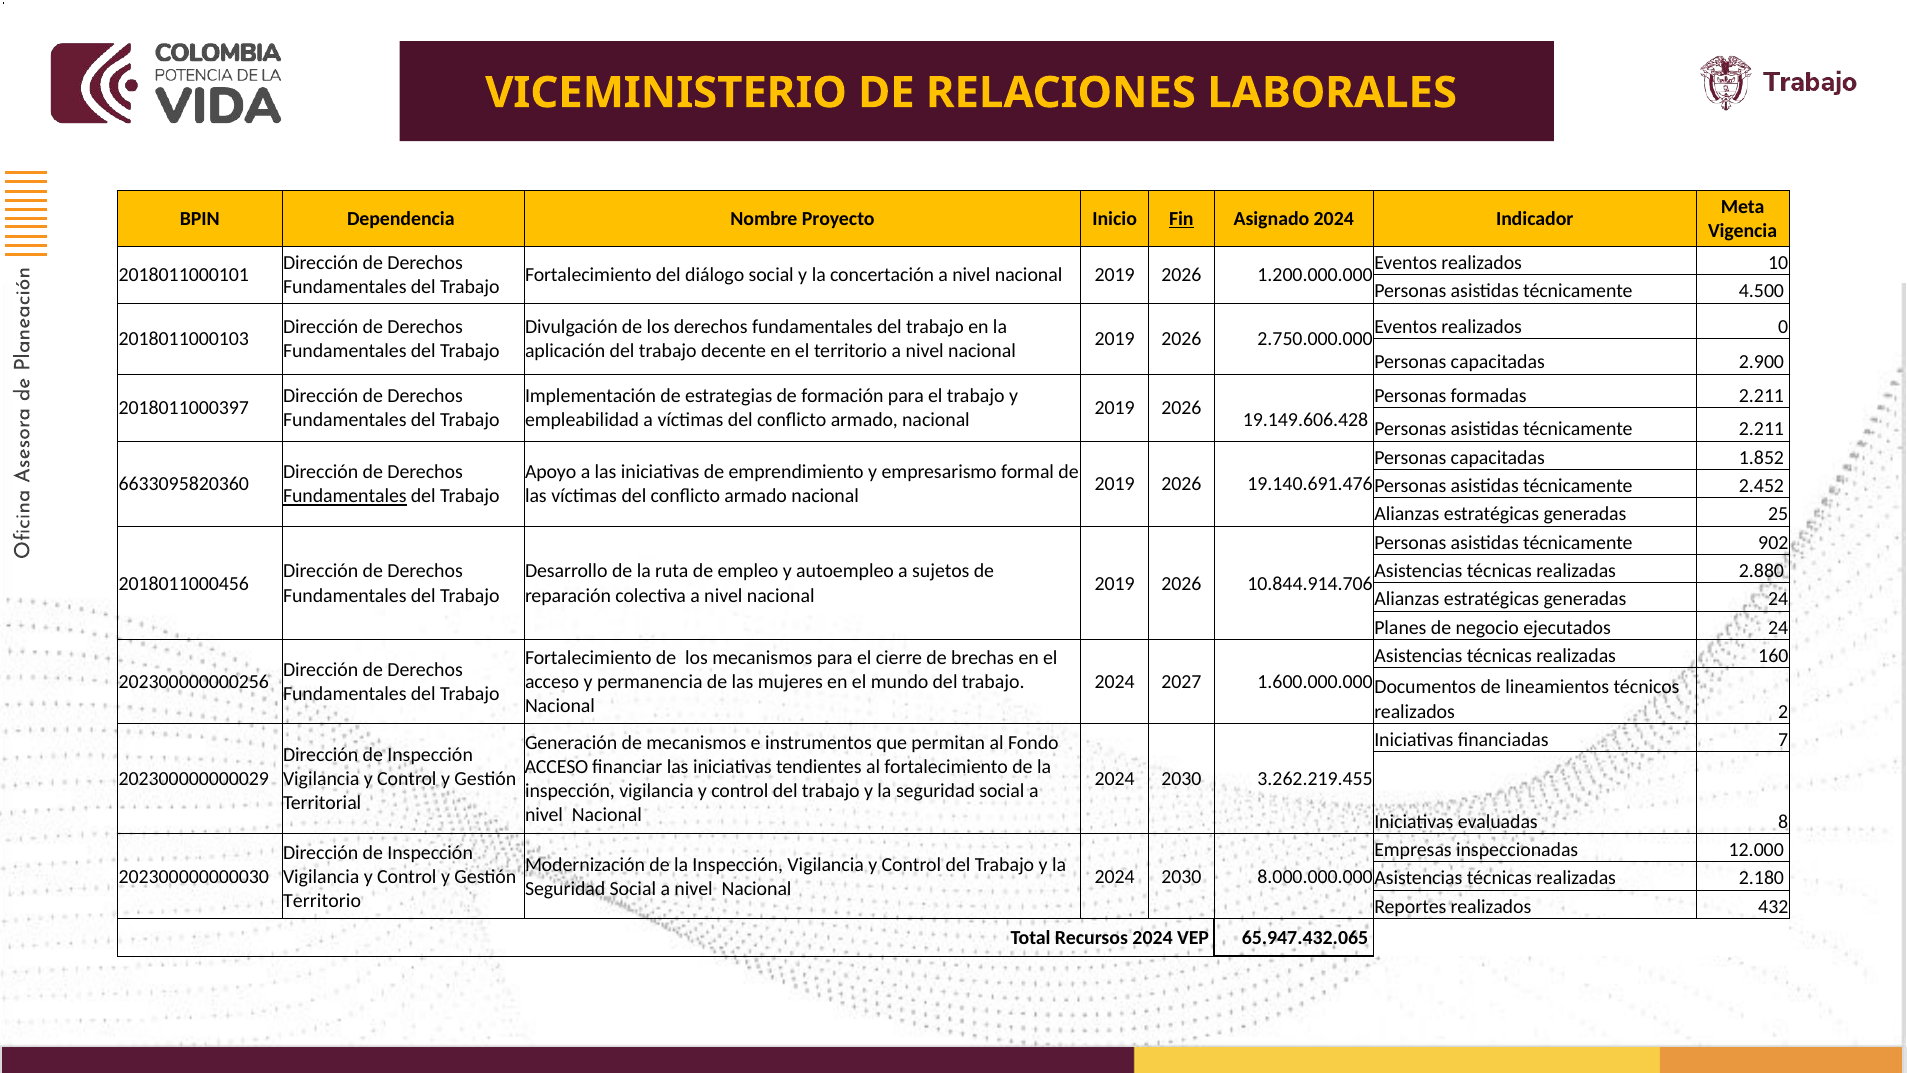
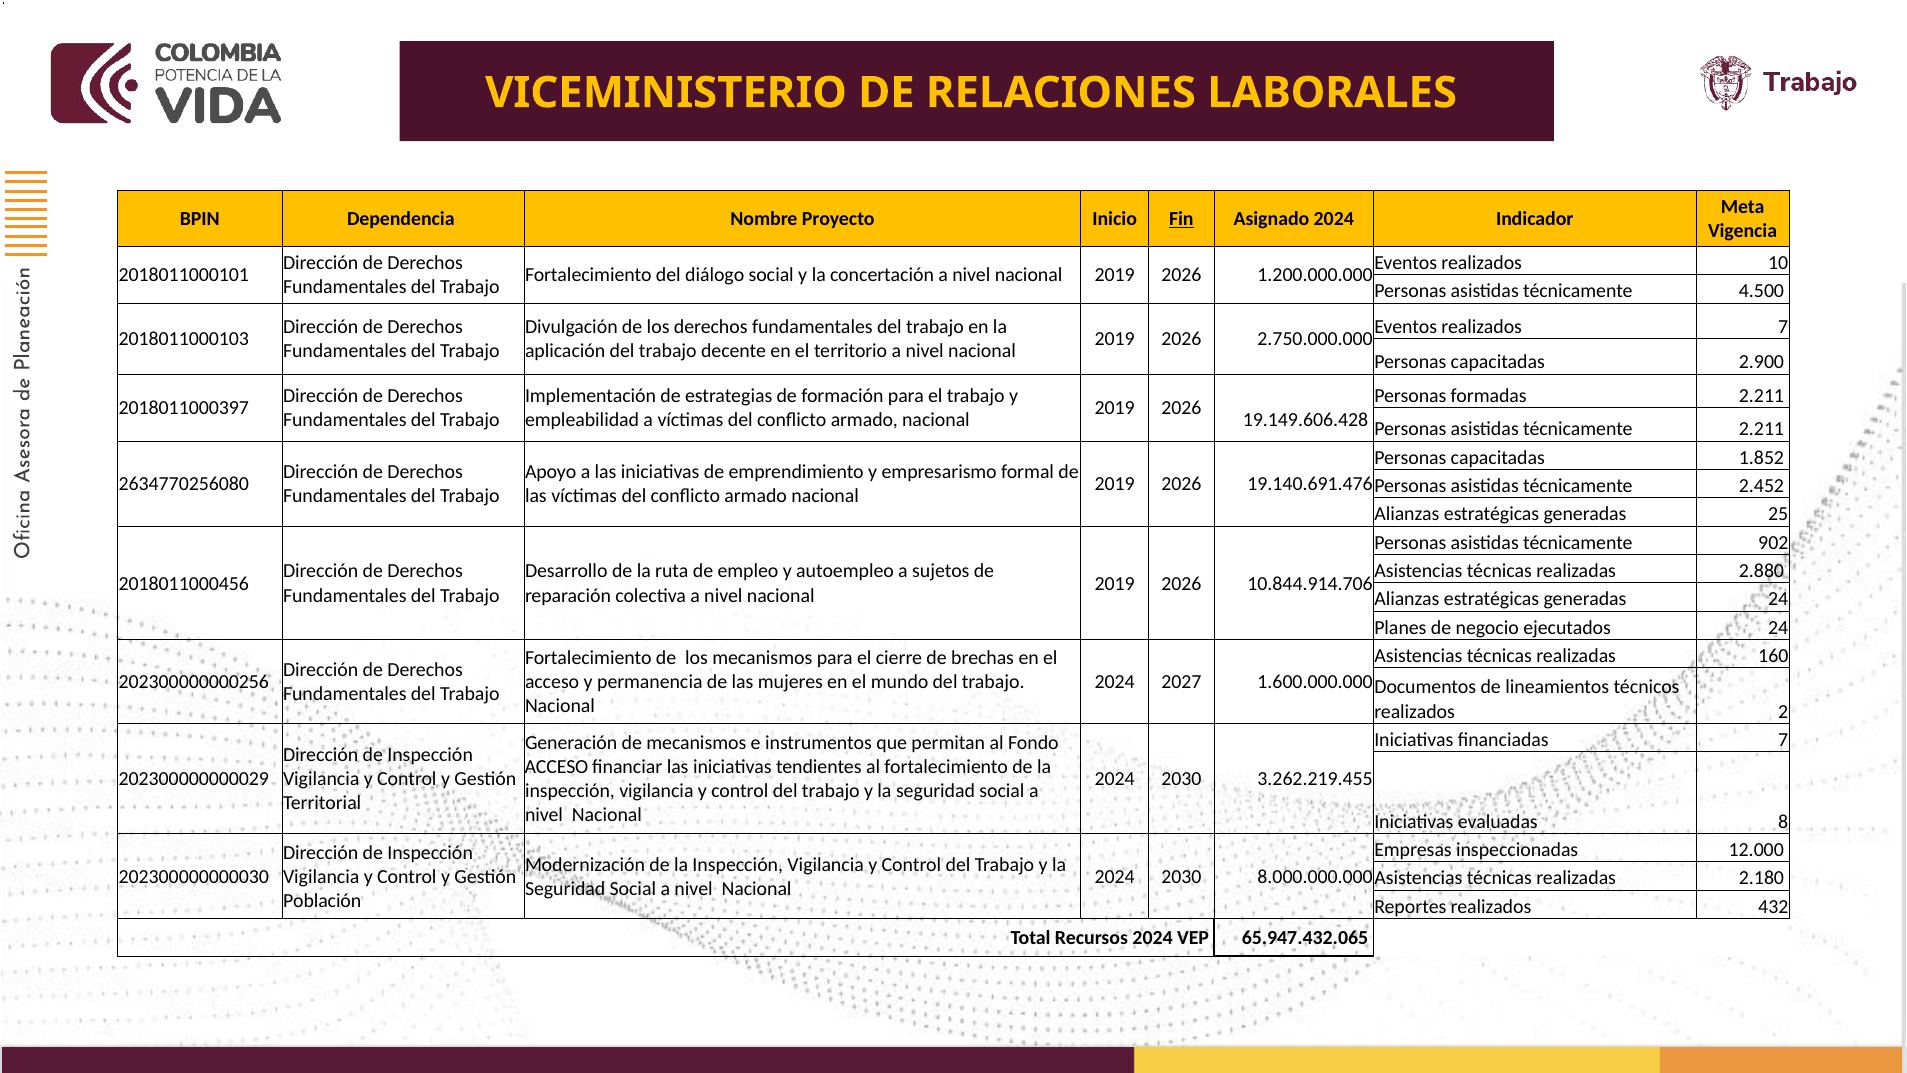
realizados 0: 0 -> 7
6633095820360: 6633095820360 -> 2634770256080
Fundamentales at (345, 496) underline: present -> none
Territorio at (322, 900): Territorio -> Población
